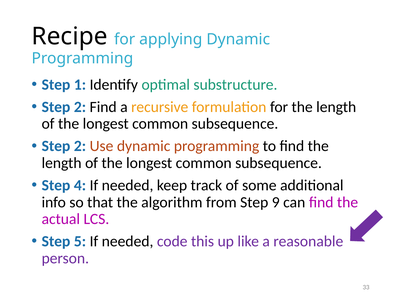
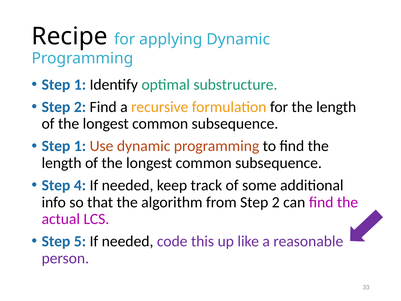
2 at (80, 146): 2 -> 1
from Step 9: 9 -> 2
